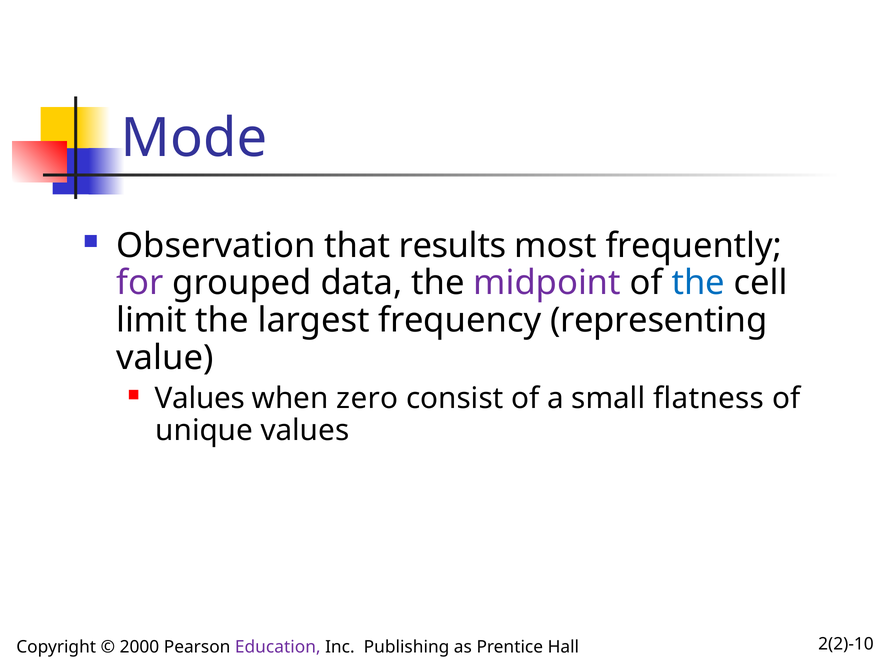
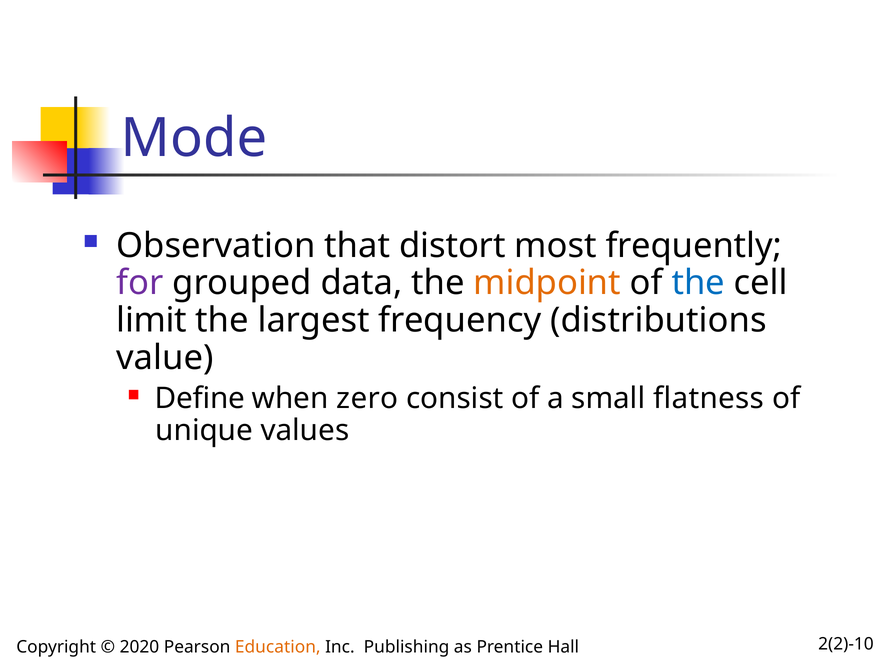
results: results -> distort
midpoint colour: purple -> orange
representing: representing -> distributions
Values at (200, 398): Values -> Define
2000: 2000 -> 2020
Education colour: purple -> orange
